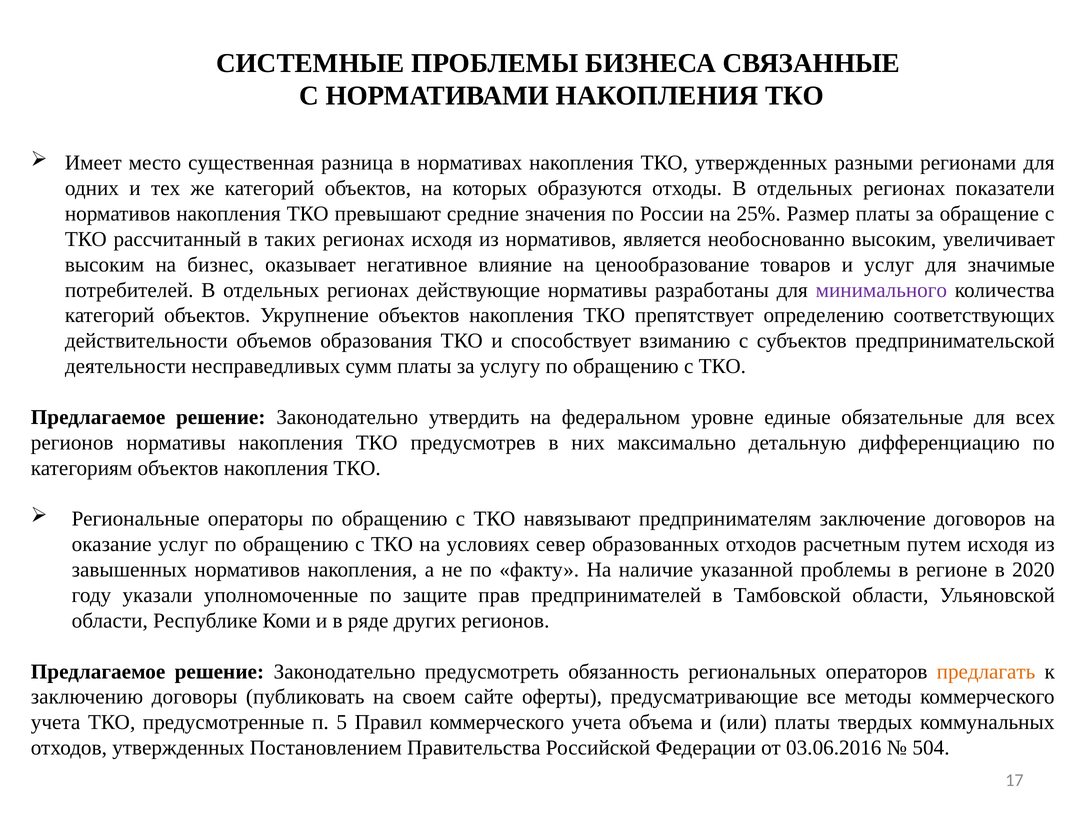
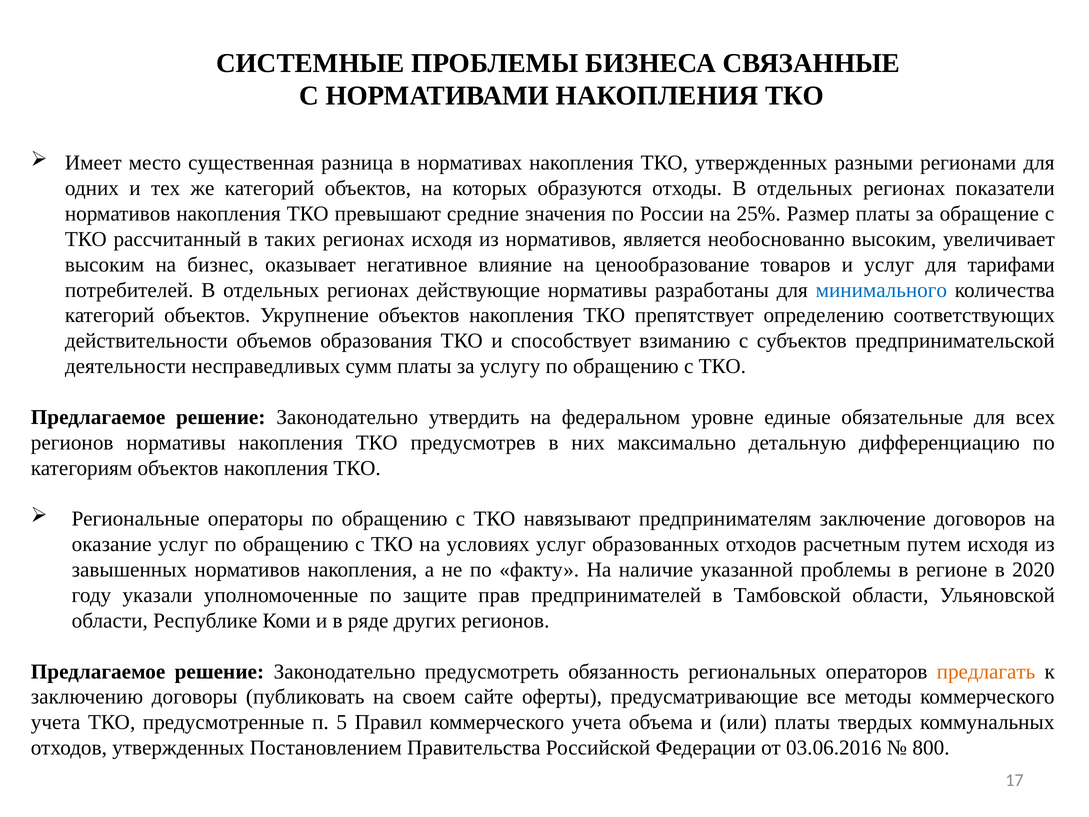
значимые: значимые -> тарифами
минимального colour: purple -> blue
условиях север: север -> услуг
504: 504 -> 800
